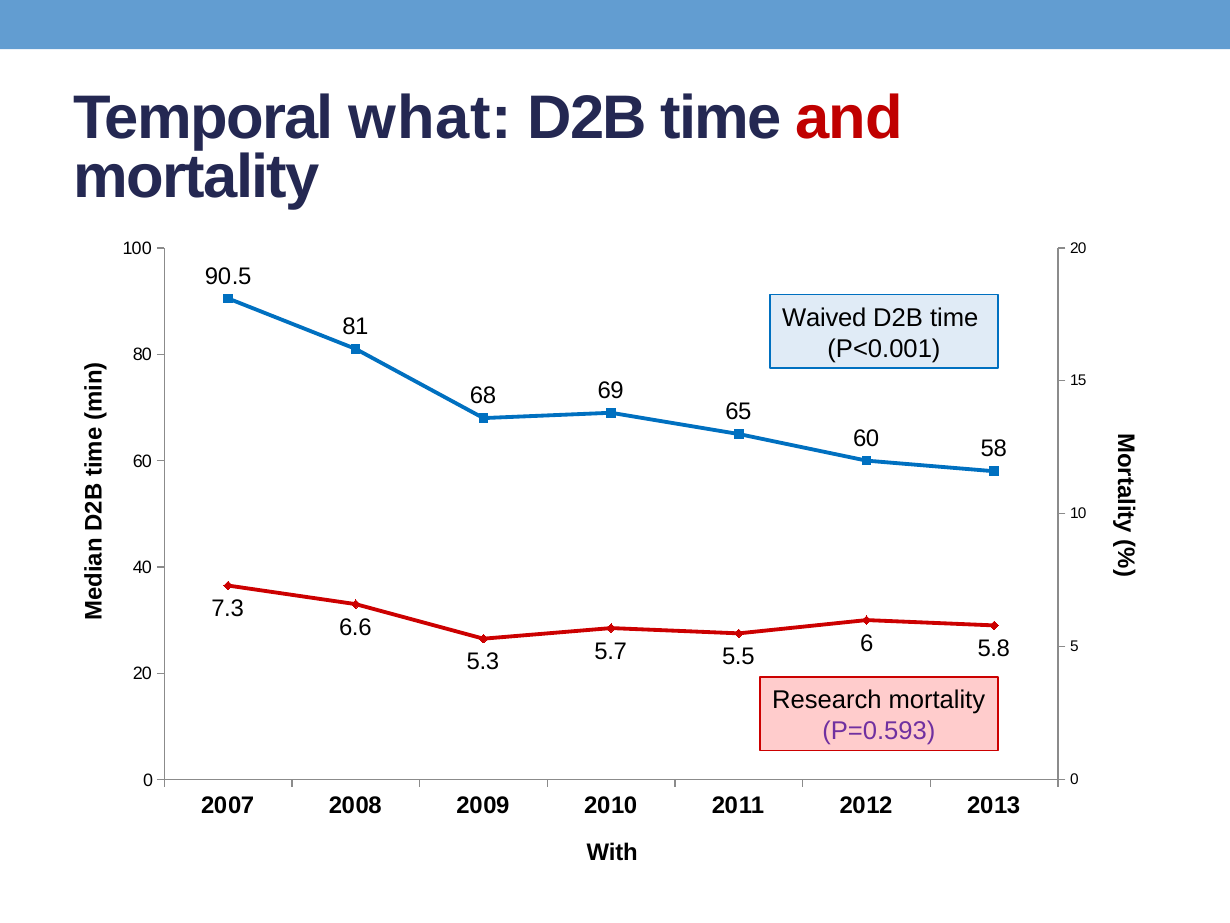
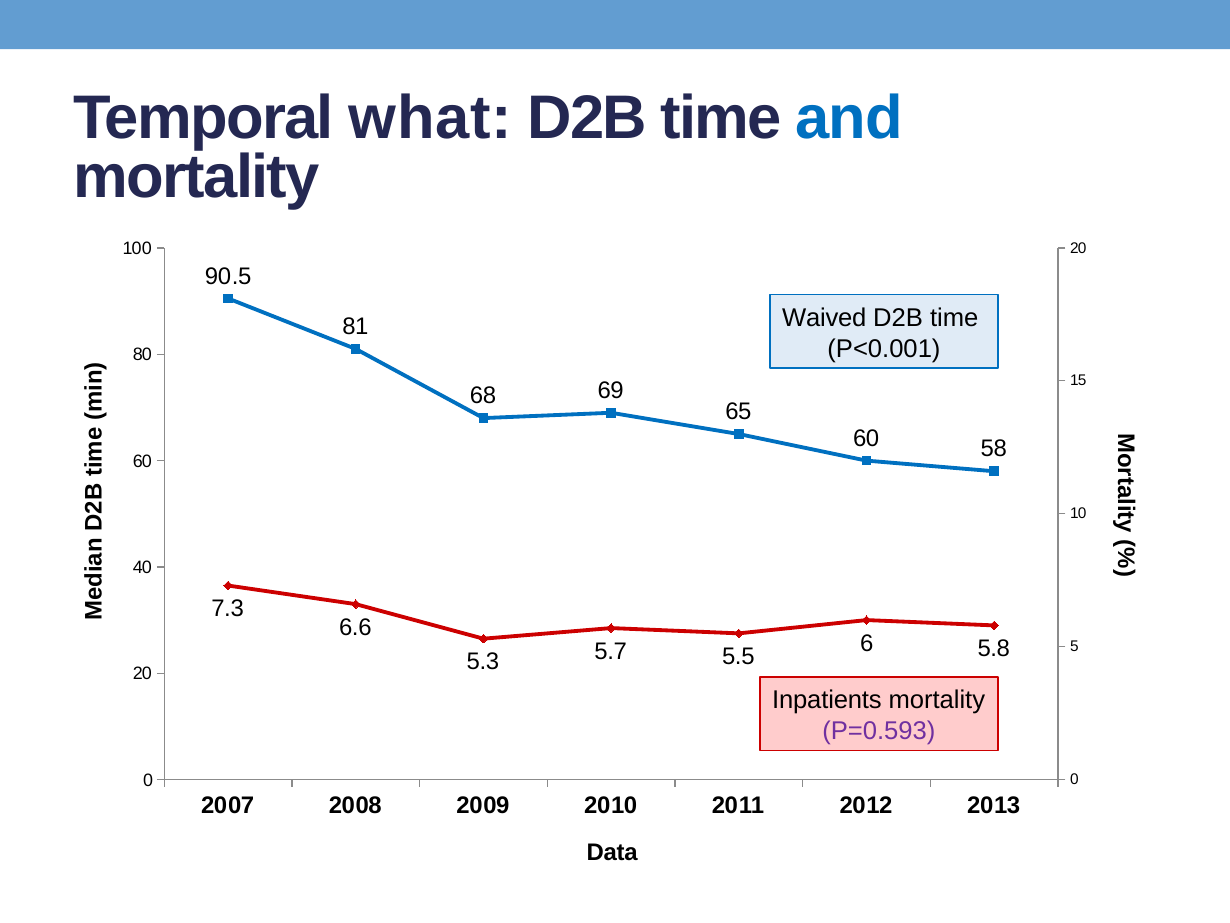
and colour: red -> blue
Research: Research -> Inpatients
With: With -> Data
